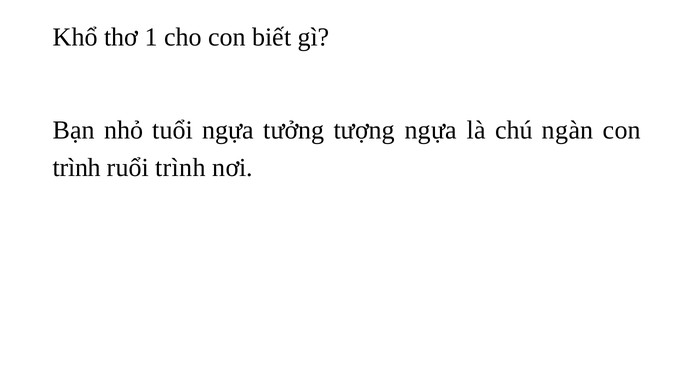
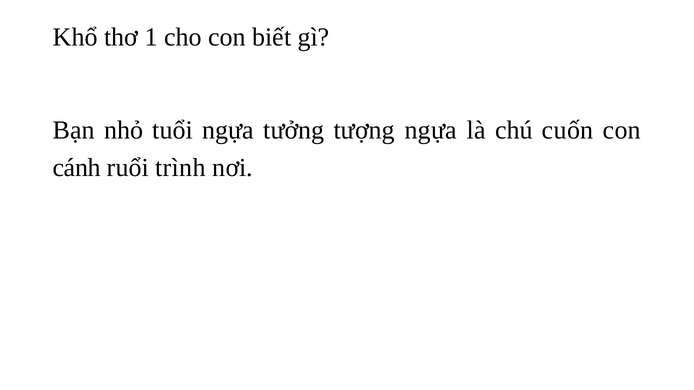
ngàn: ngàn -> cuốn
trình at (77, 168): trình -> cánh
